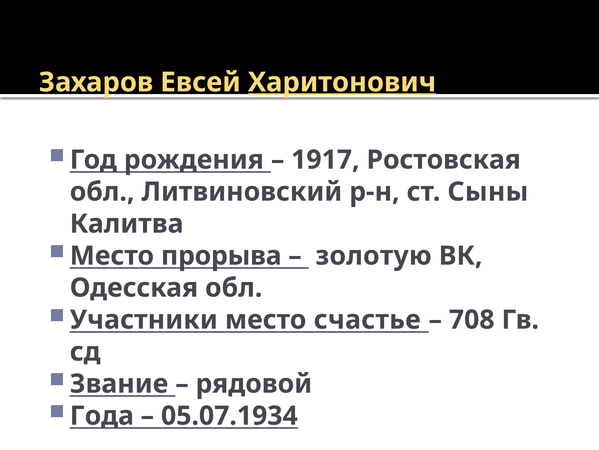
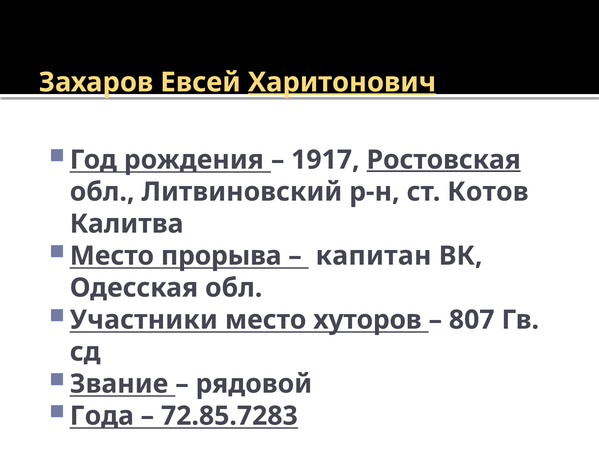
Ростовская underline: none -> present
Сыны: Сыны -> Котов
золотую: золотую -> капитан
счастье: счастье -> хуторов
708: 708 -> 807
05.07.1934: 05.07.1934 -> 72.85.7283
